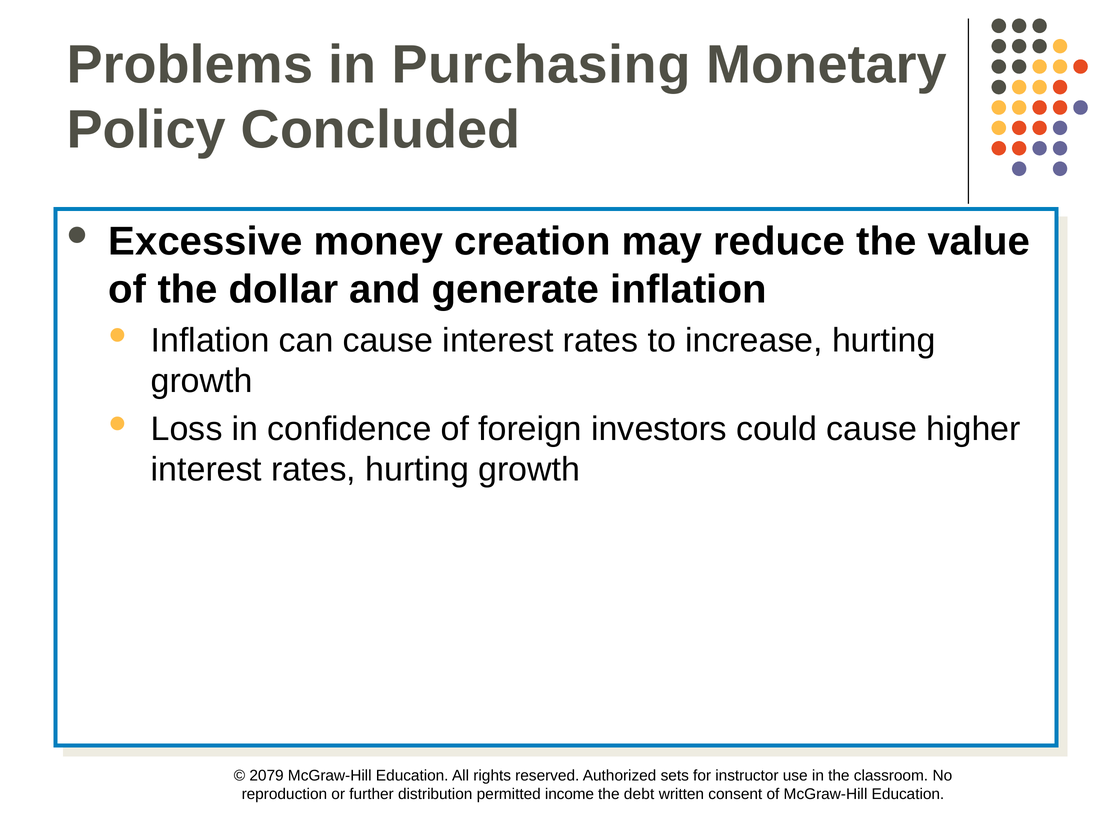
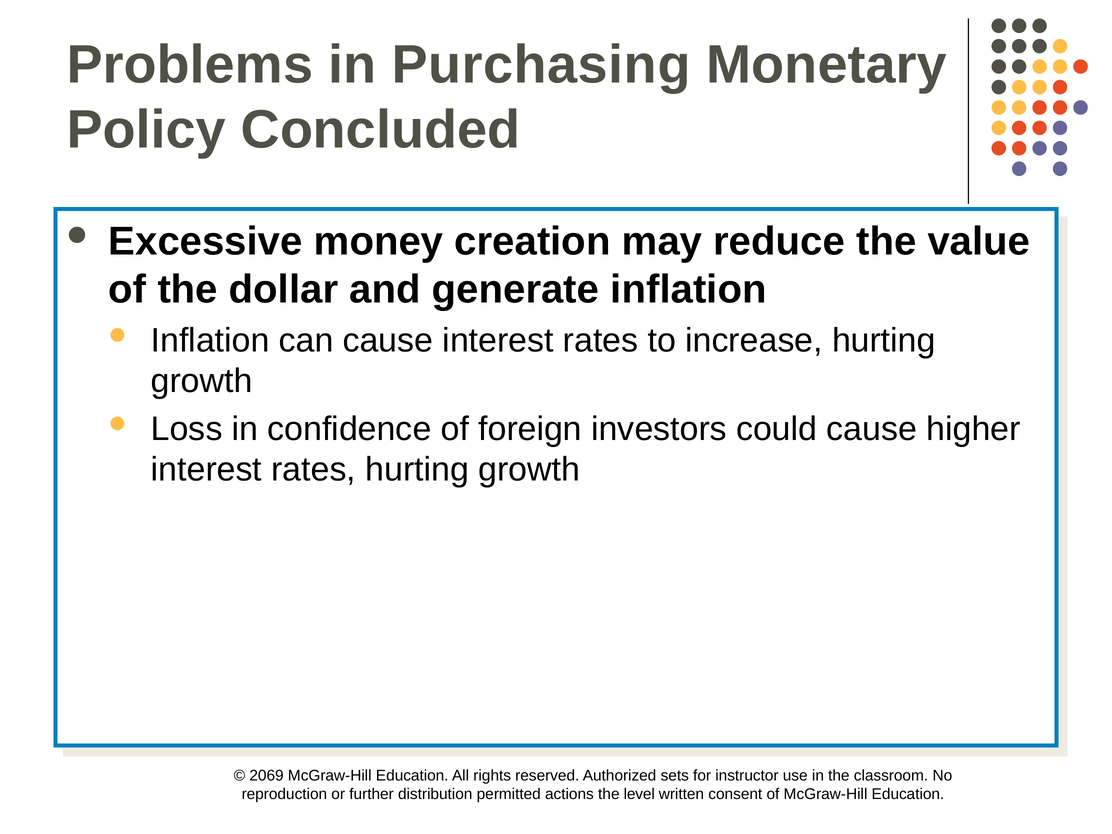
2079: 2079 -> 2069
income: income -> actions
debt: debt -> level
